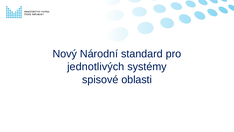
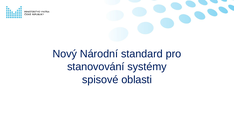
jednotlivých: jednotlivých -> stanovování
